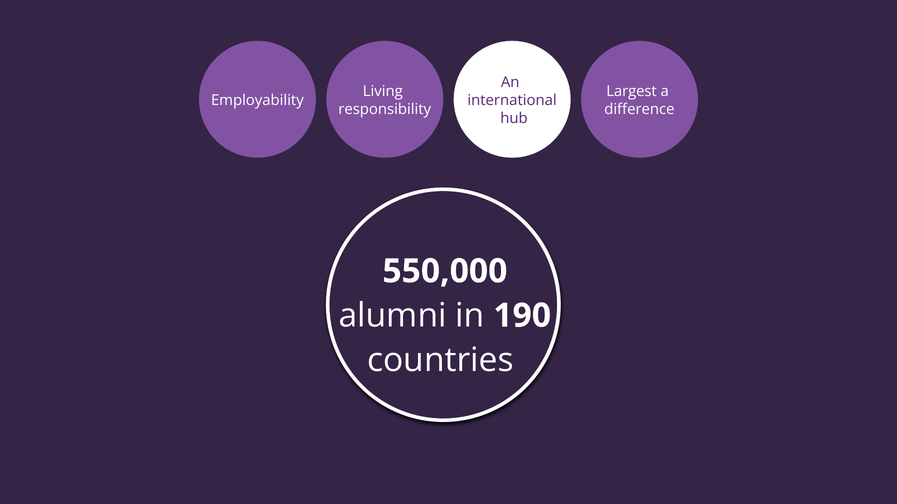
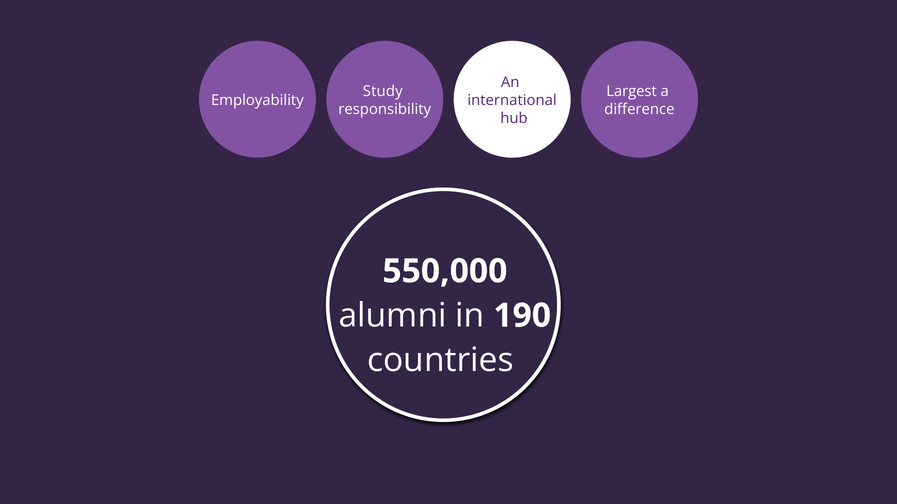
Living: Living -> Study
